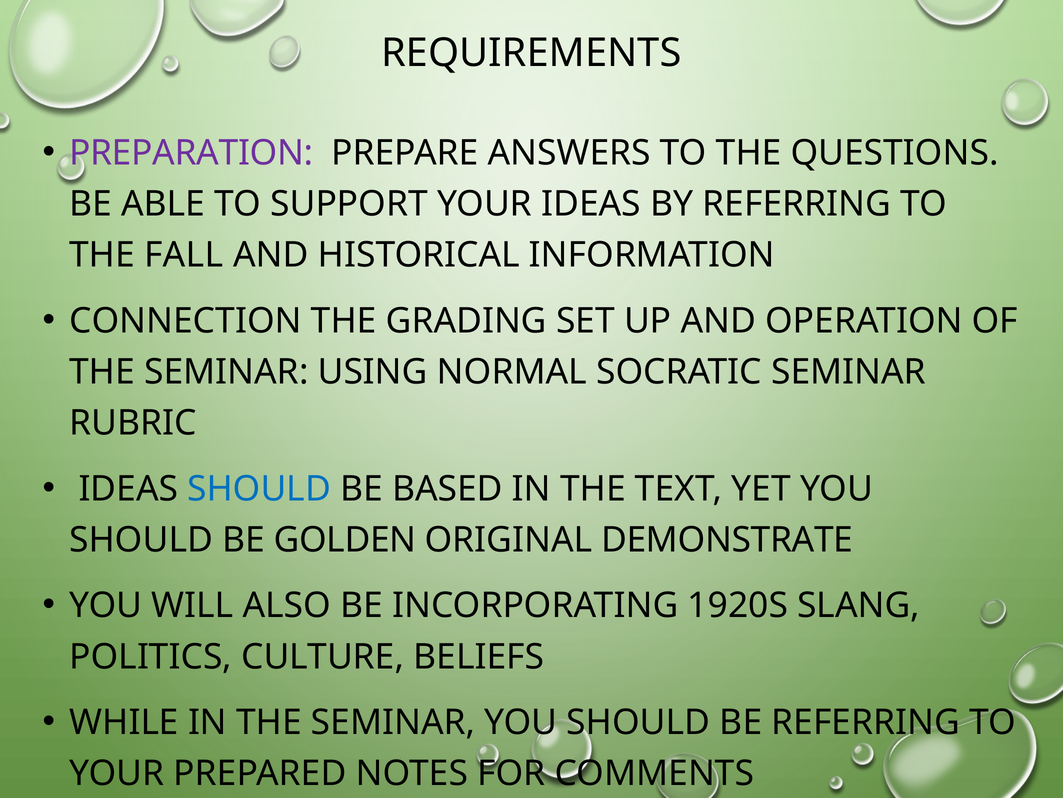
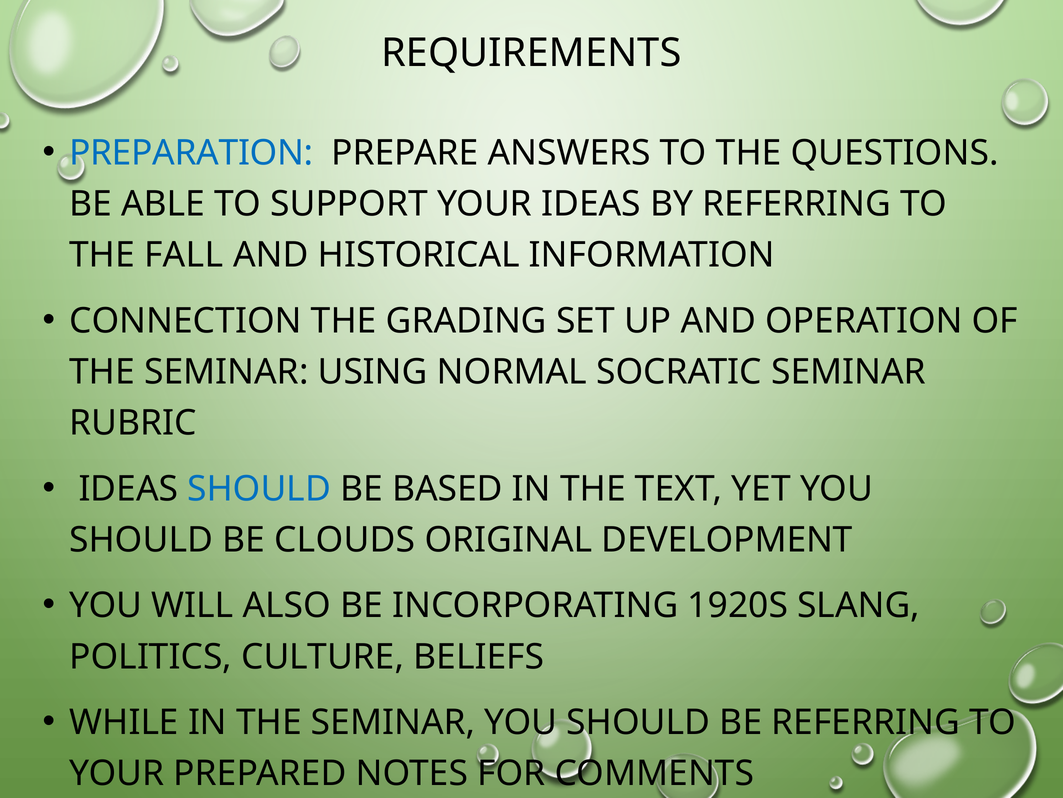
PREPARATION colour: purple -> blue
GOLDEN: GOLDEN -> CLOUDS
DEMONSTRATE: DEMONSTRATE -> DEVELOPMENT
